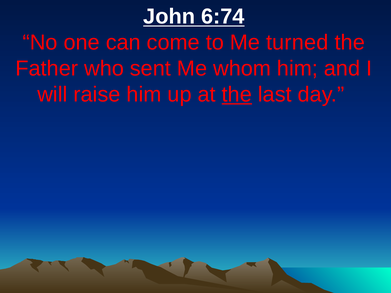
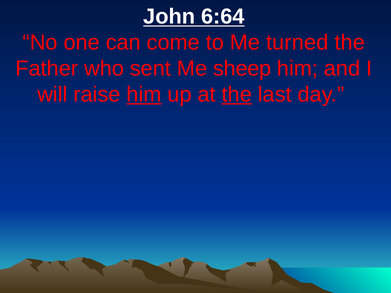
6:74: 6:74 -> 6:64
whom: whom -> sheep
him at (144, 95) underline: none -> present
